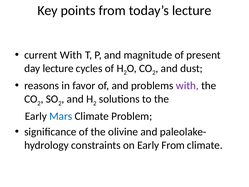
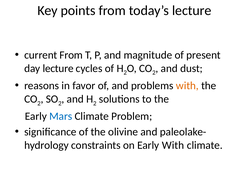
current With: With -> From
with at (187, 86) colour: purple -> orange
Early From: From -> With
